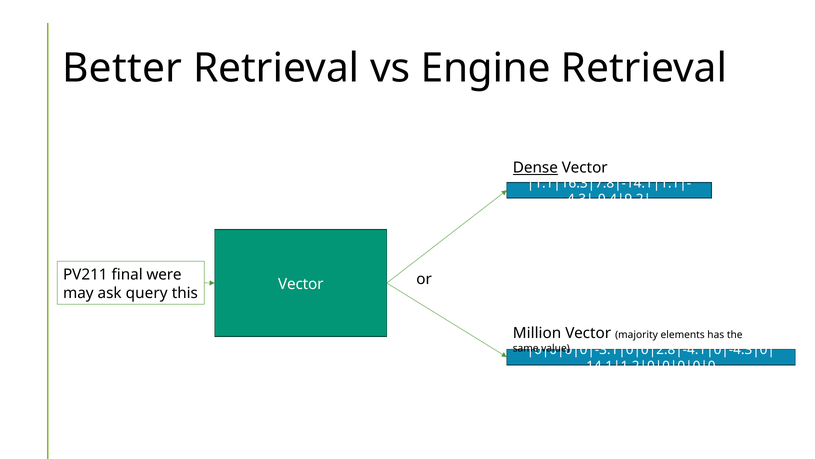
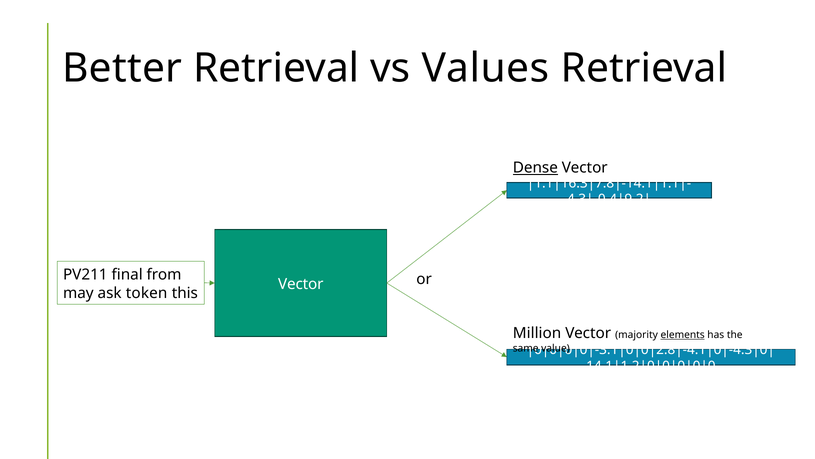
Engine: Engine -> Values
were: were -> from
query: query -> token
elements underline: none -> present
